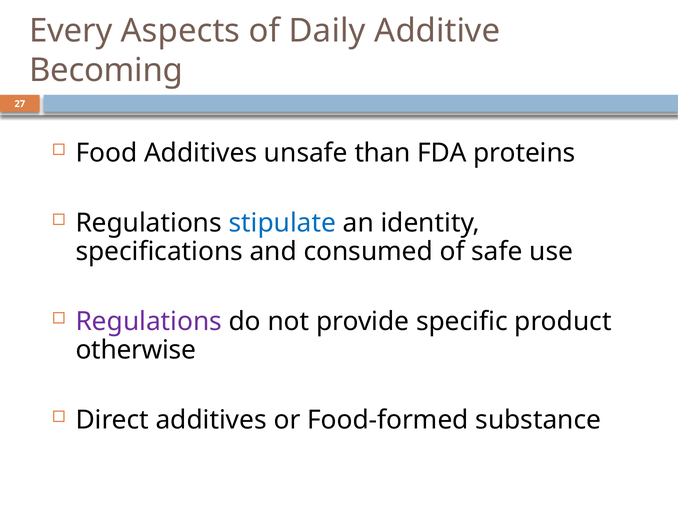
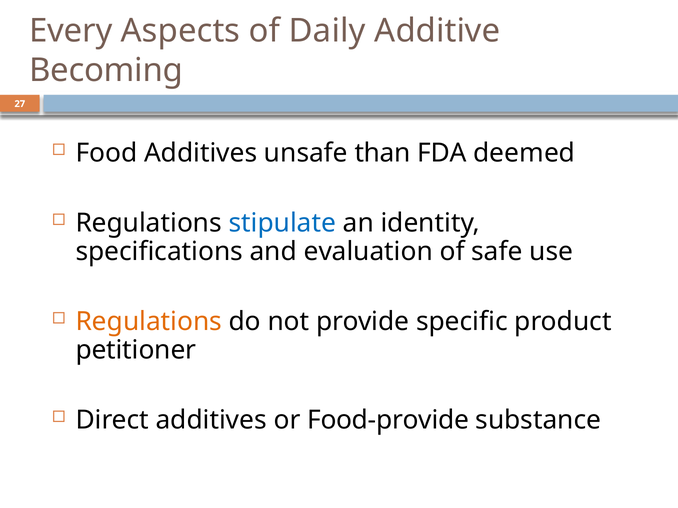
proteins: proteins -> deemed
consumed: consumed -> evaluation
Regulations at (149, 322) colour: purple -> orange
otherwise: otherwise -> petitioner
Food-formed: Food-formed -> Food-provide
